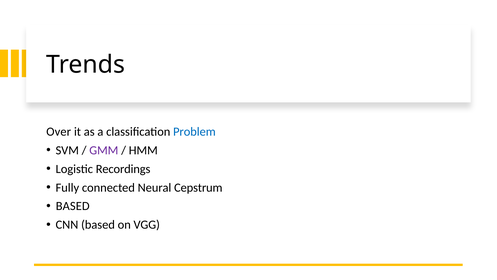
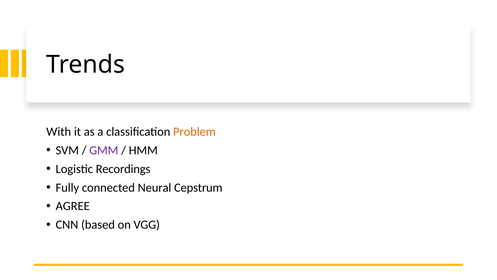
Over: Over -> With
Problem colour: blue -> orange
BASED at (73, 206): BASED -> AGREE
